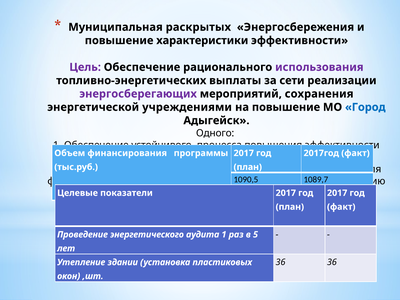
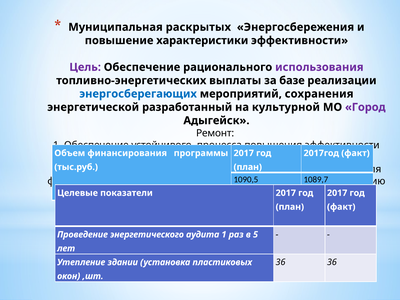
сети: сети -> базе
энергосберегающих colour: purple -> blue
учреждениями: учреждениями -> разработанный
на повышение: повышение -> культурной
Город colour: blue -> purple
Одного: Одного -> Ремонт
